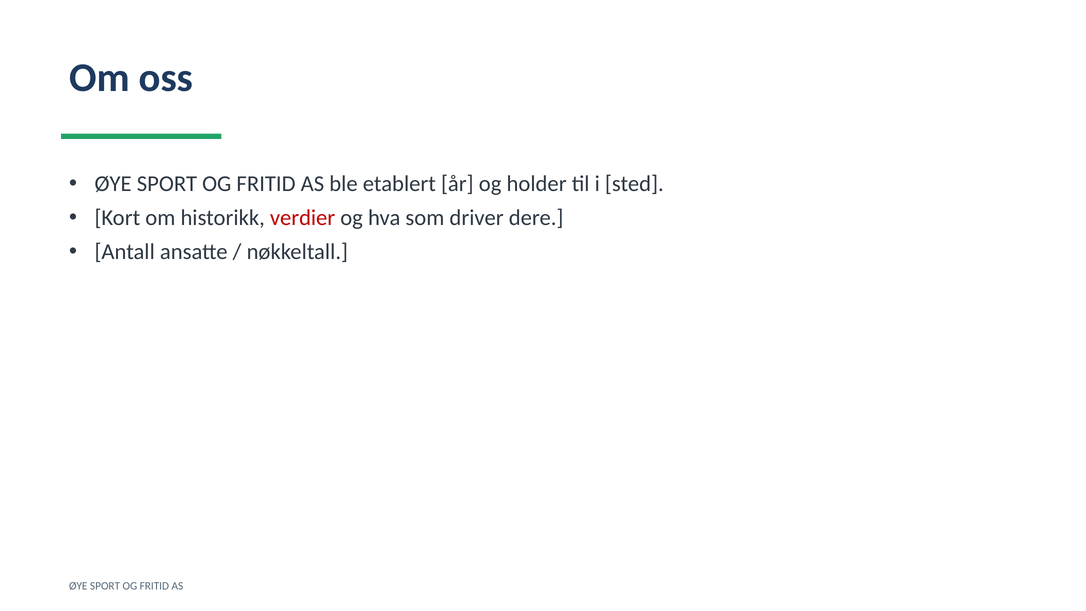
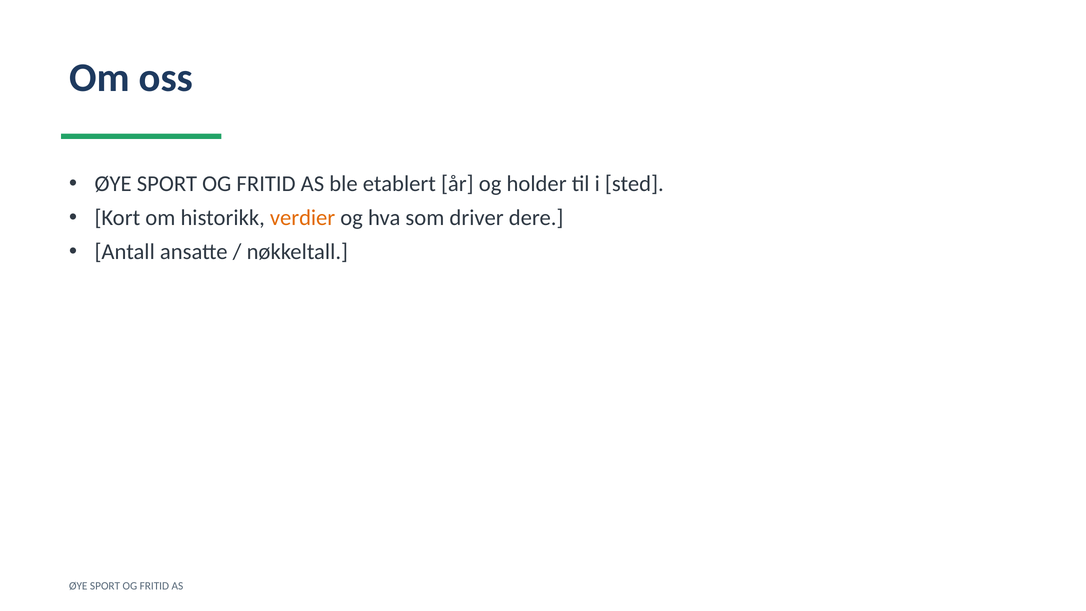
verdier colour: red -> orange
